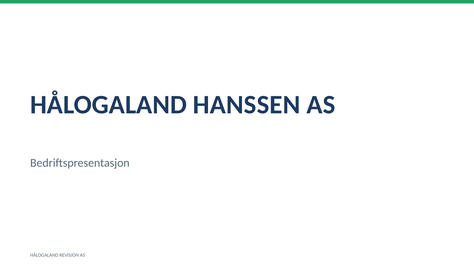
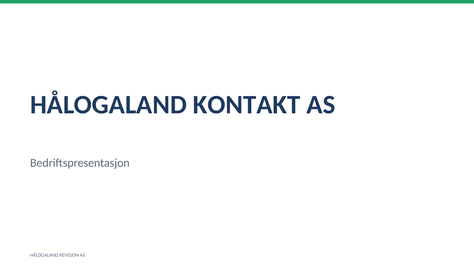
HANSSEN: HANSSEN -> KONTAKT
